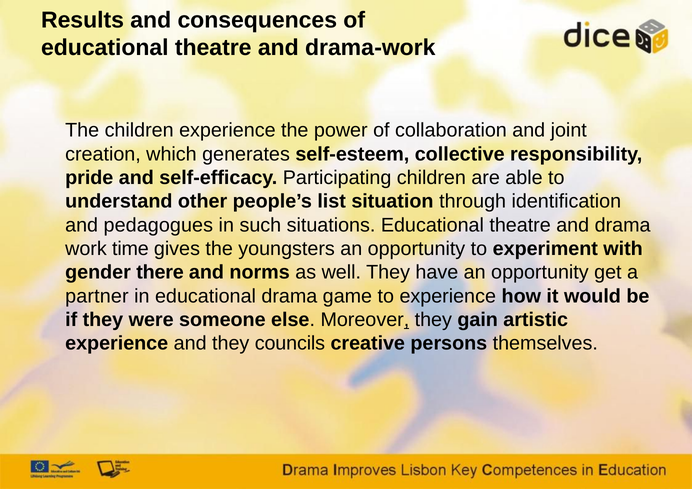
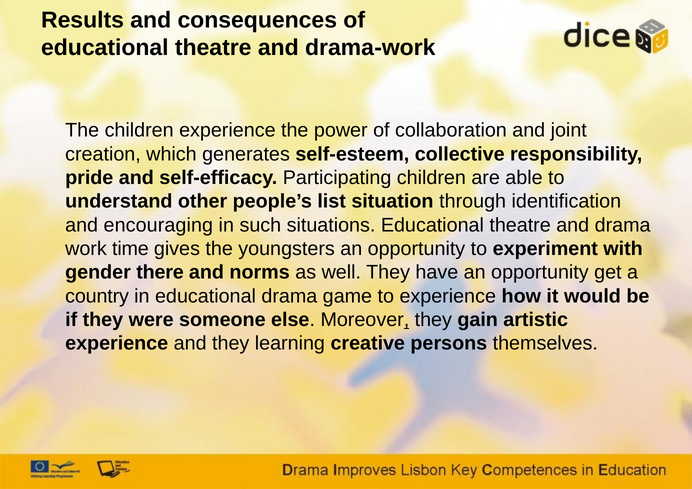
pedagogues: pedagogues -> encouraging
partner: partner -> country
councils: councils -> learning
